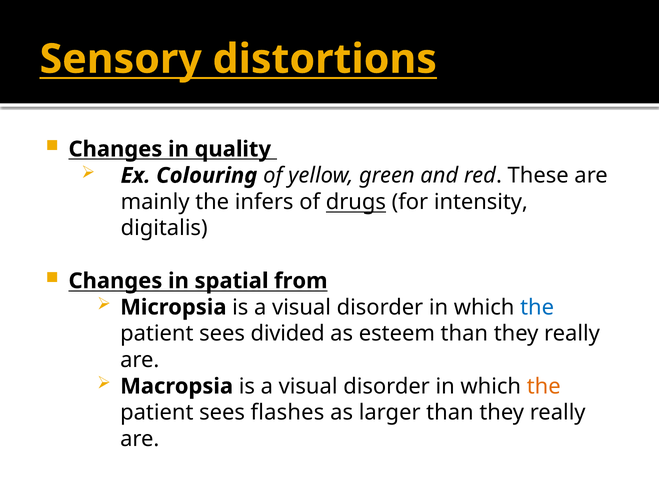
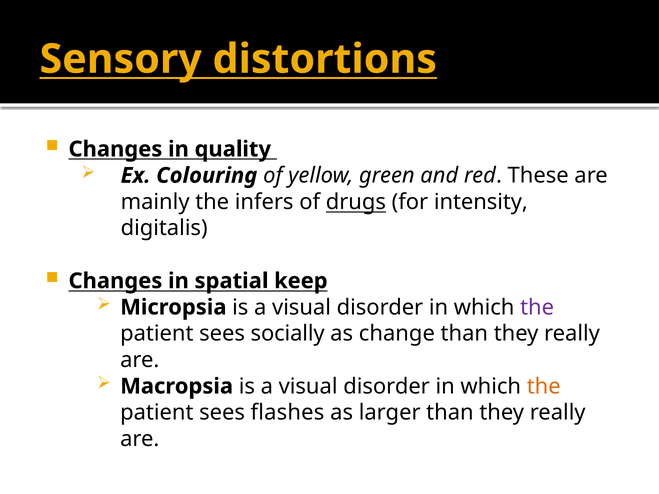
from: from -> keep
the at (537, 307) colour: blue -> purple
divided: divided -> socially
esteem: esteem -> change
